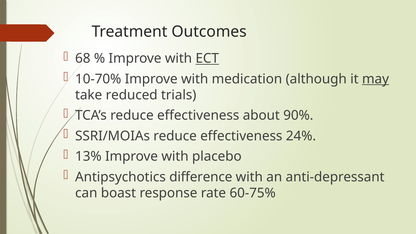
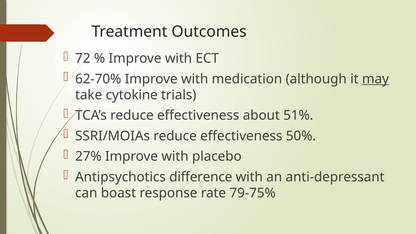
68: 68 -> 72
ECT underline: present -> none
10-70%: 10-70% -> 62-70%
reduced: reduced -> cytokine
90%: 90% -> 51%
24%: 24% -> 50%
13%: 13% -> 27%
60-75%: 60-75% -> 79-75%
